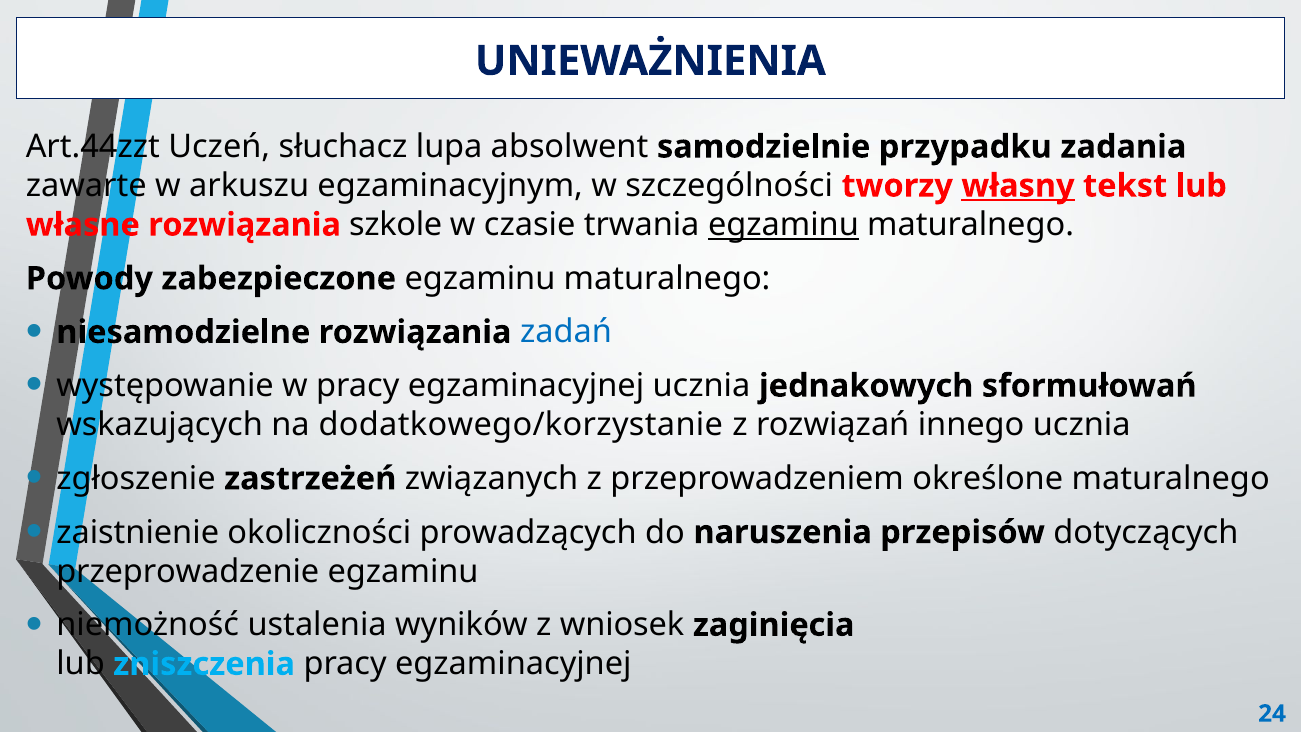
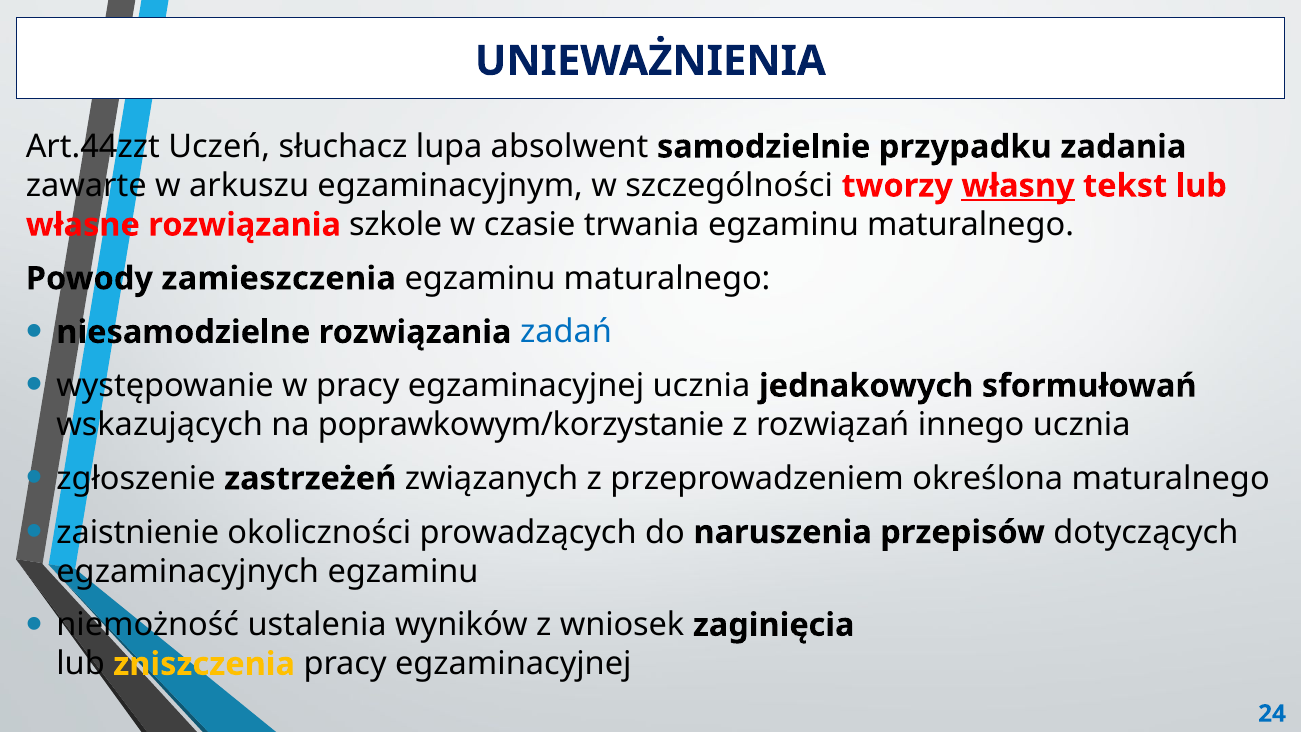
egzaminu at (783, 225) underline: present -> none
zabezpieczone: zabezpieczone -> zamieszczenia
dodatkowego/korzystanie: dodatkowego/korzystanie -> poprawkowym/korzystanie
określone: określone -> określona
przeprowadzenie: przeprowadzenie -> egzaminacyjnych
zniszczenia colour: light blue -> yellow
